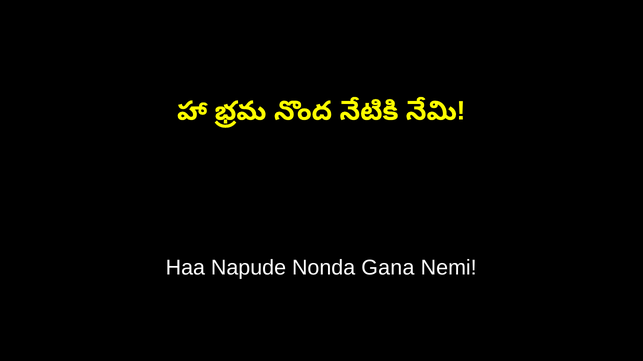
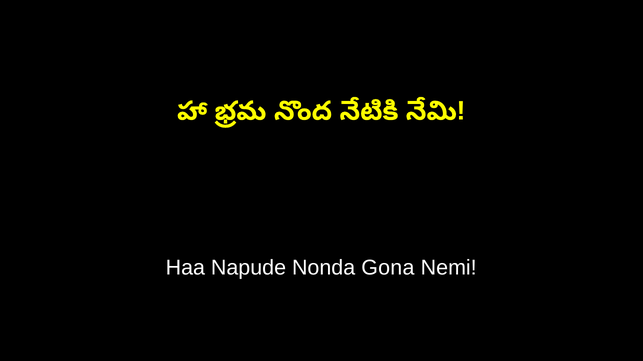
Gana: Gana -> Gona
